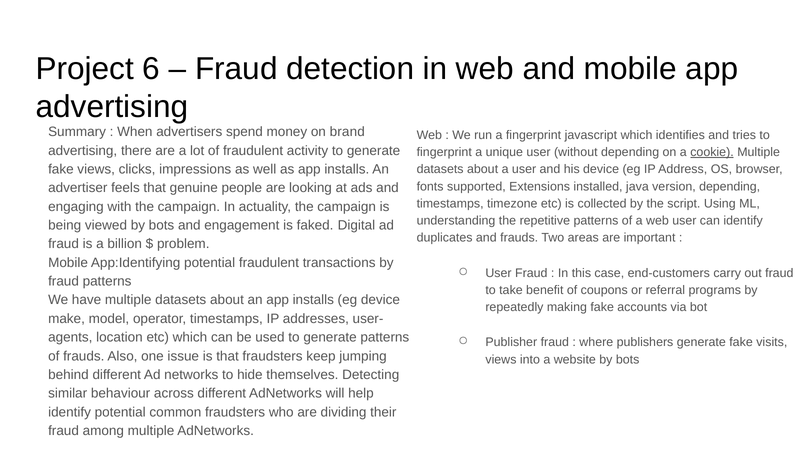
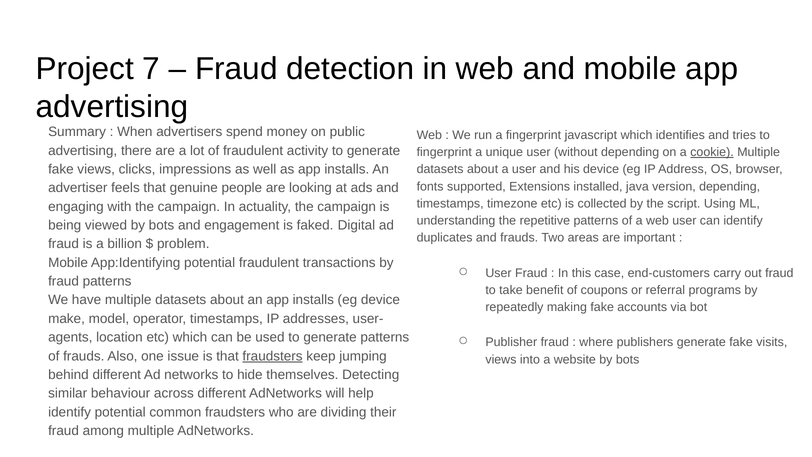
6: 6 -> 7
brand: brand -> public
fraudsters at (273, 356) underline: none -> present
